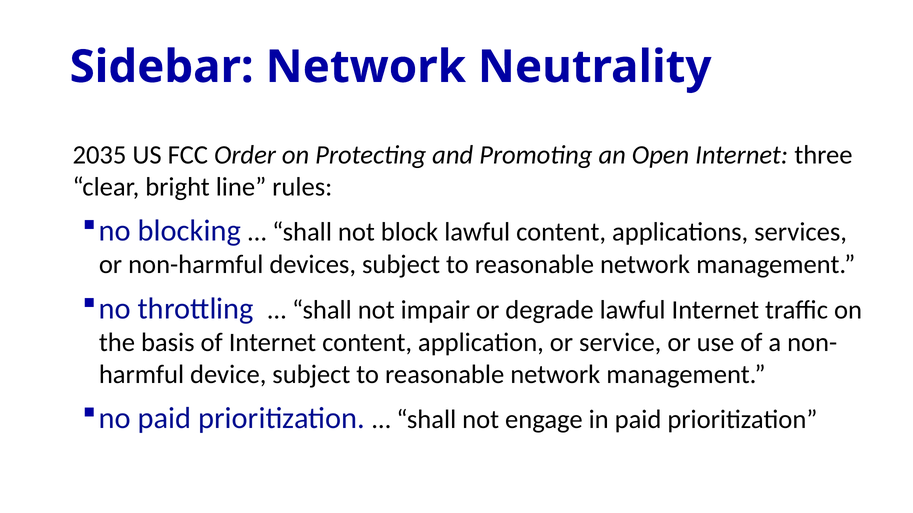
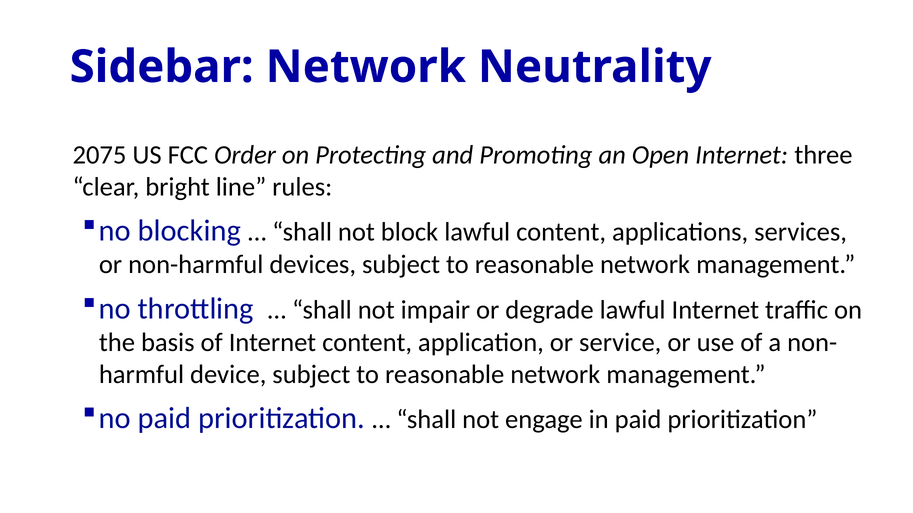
2035: 2035 -> 2075
